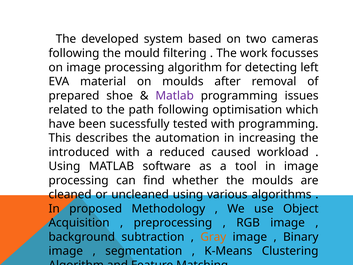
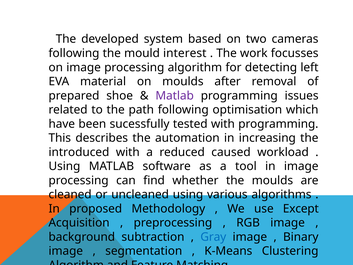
filtering: filtering -> interest
Object: Object -> Except
Gray colour: orange -> blue
